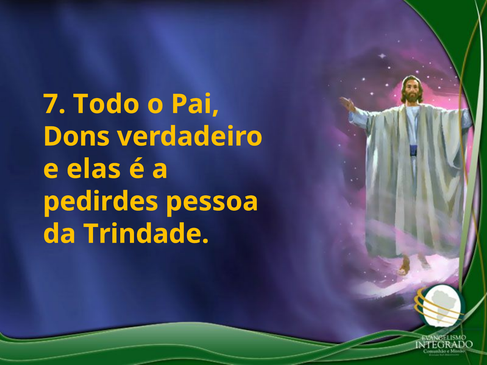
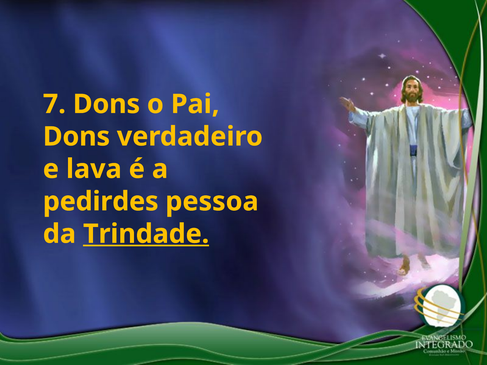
7 Todo: Todo -> Dons
elas: elas -> lava
Trindade underline: none -> present
